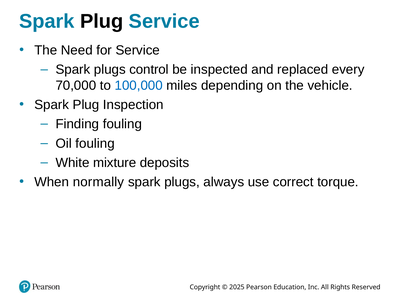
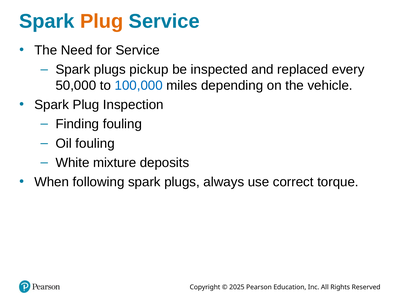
Plug at (102, 21) colour: black -> orange
control: control -> pickup
70,000: 70,000 -> 50,000
normally: normally -> following
